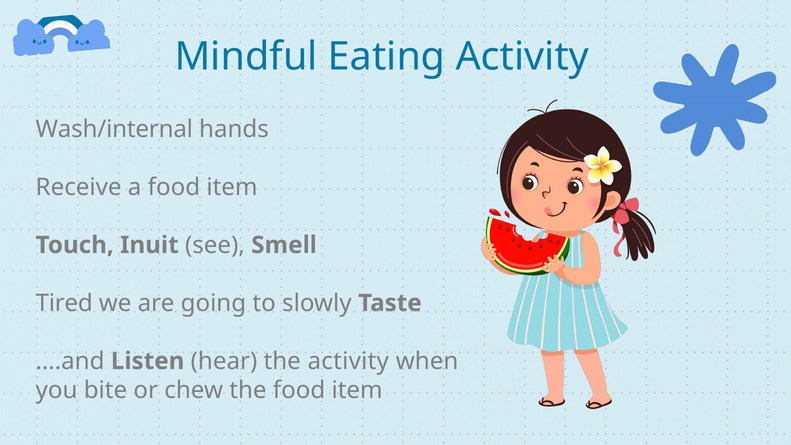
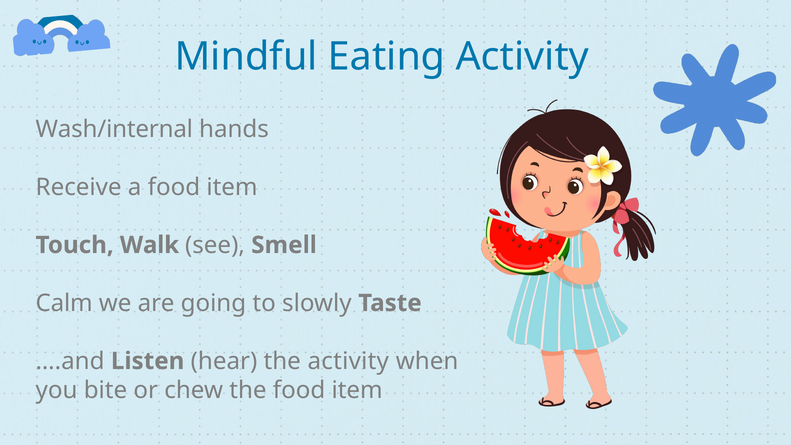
Inuit: Inuit -> Walk
Tired: Tired -> Calm
